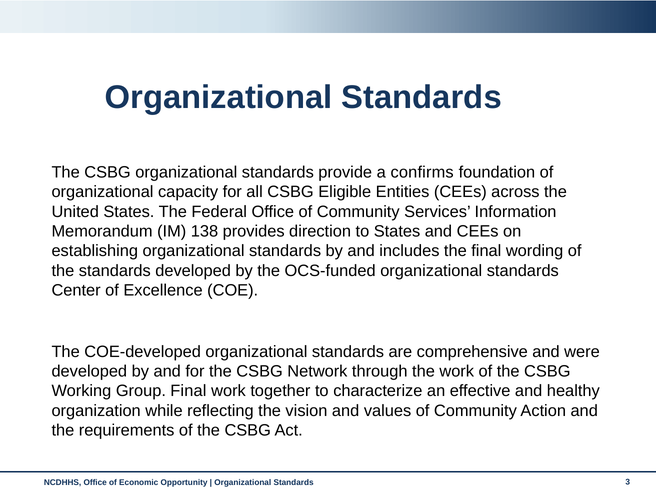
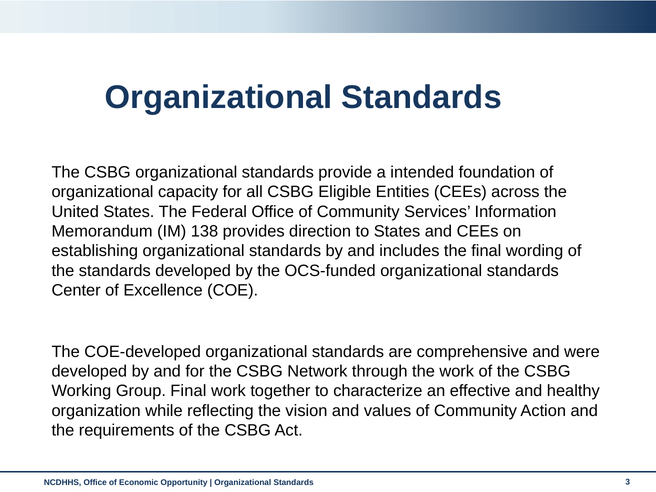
confirms: confirms -> intended
